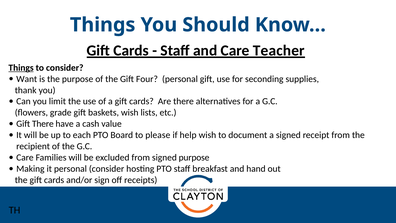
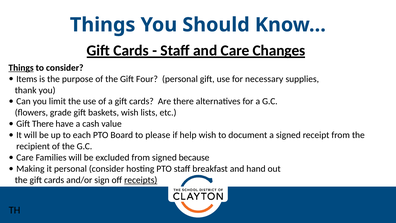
Teacher: Teacher -> Changes
Want: Want -> Items
seconding: seconding -> necessary
signed purpose: purpose -> because
receipts underline: none -> present
